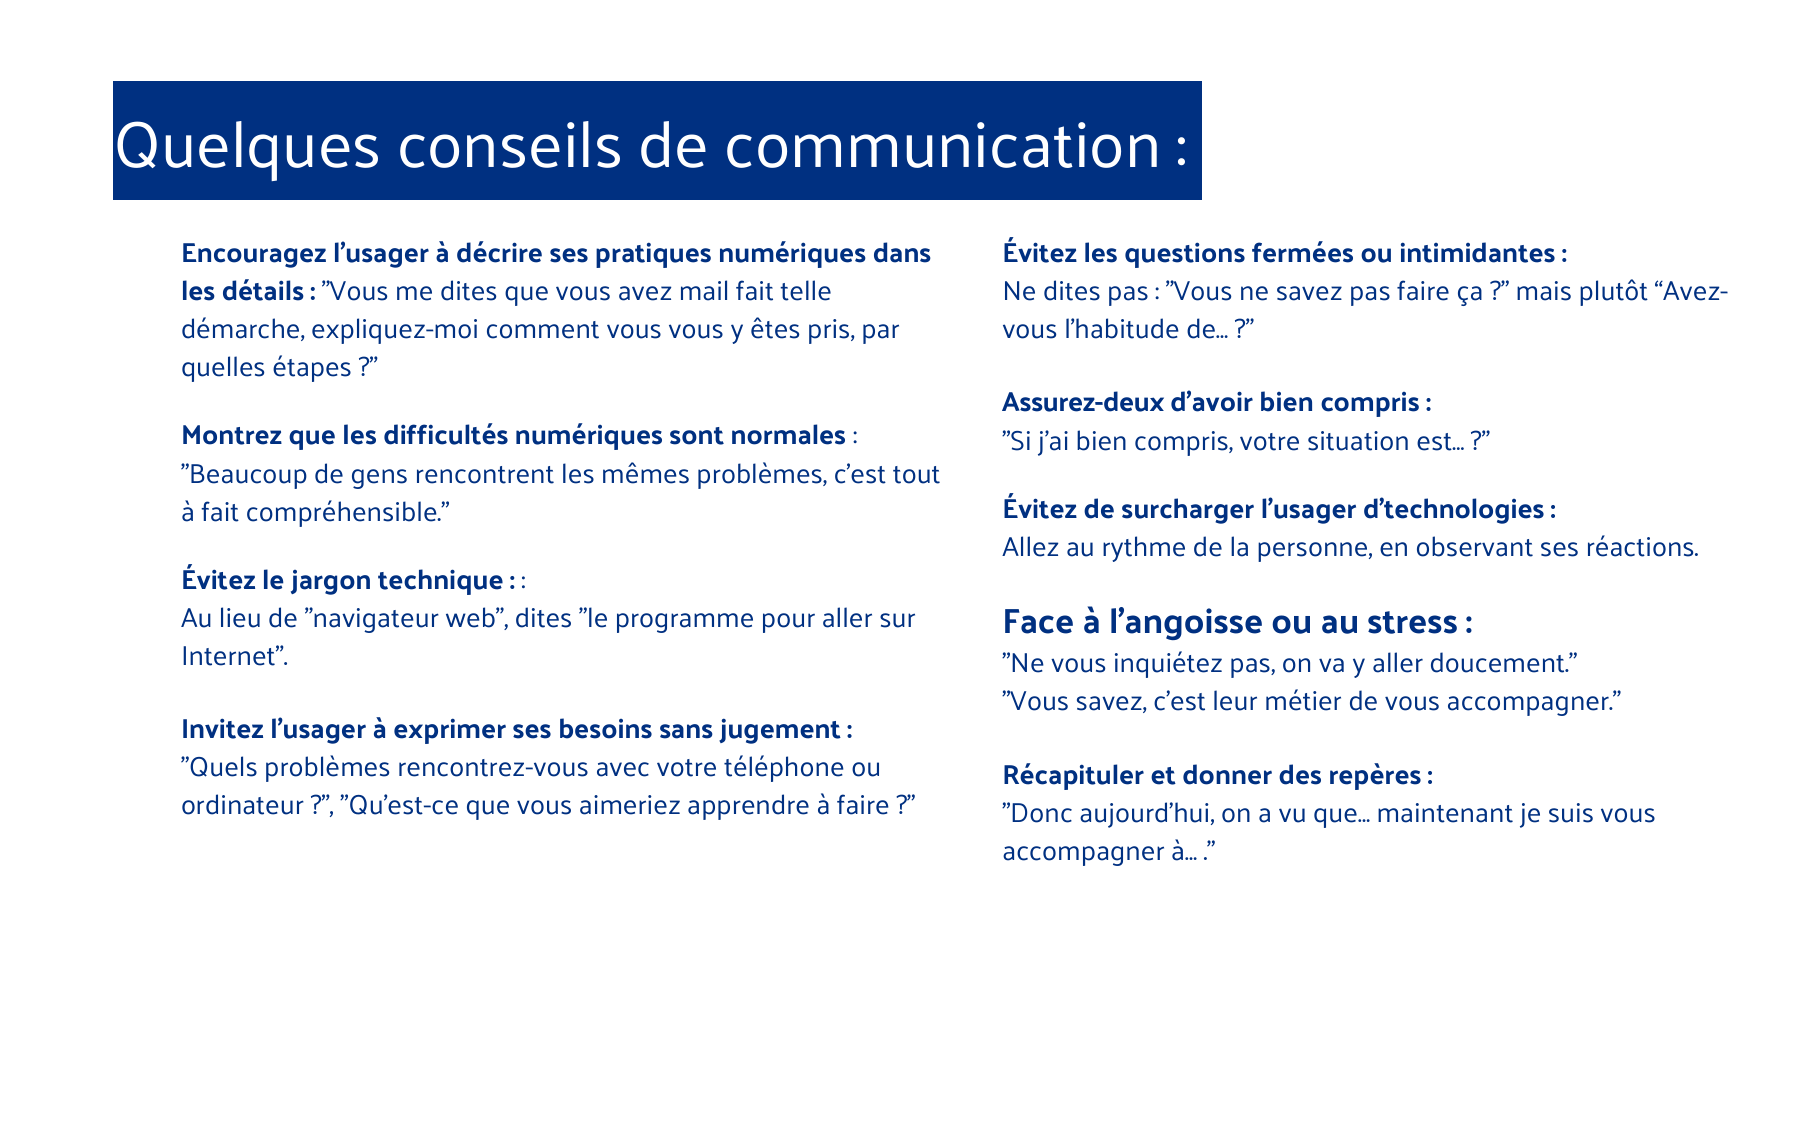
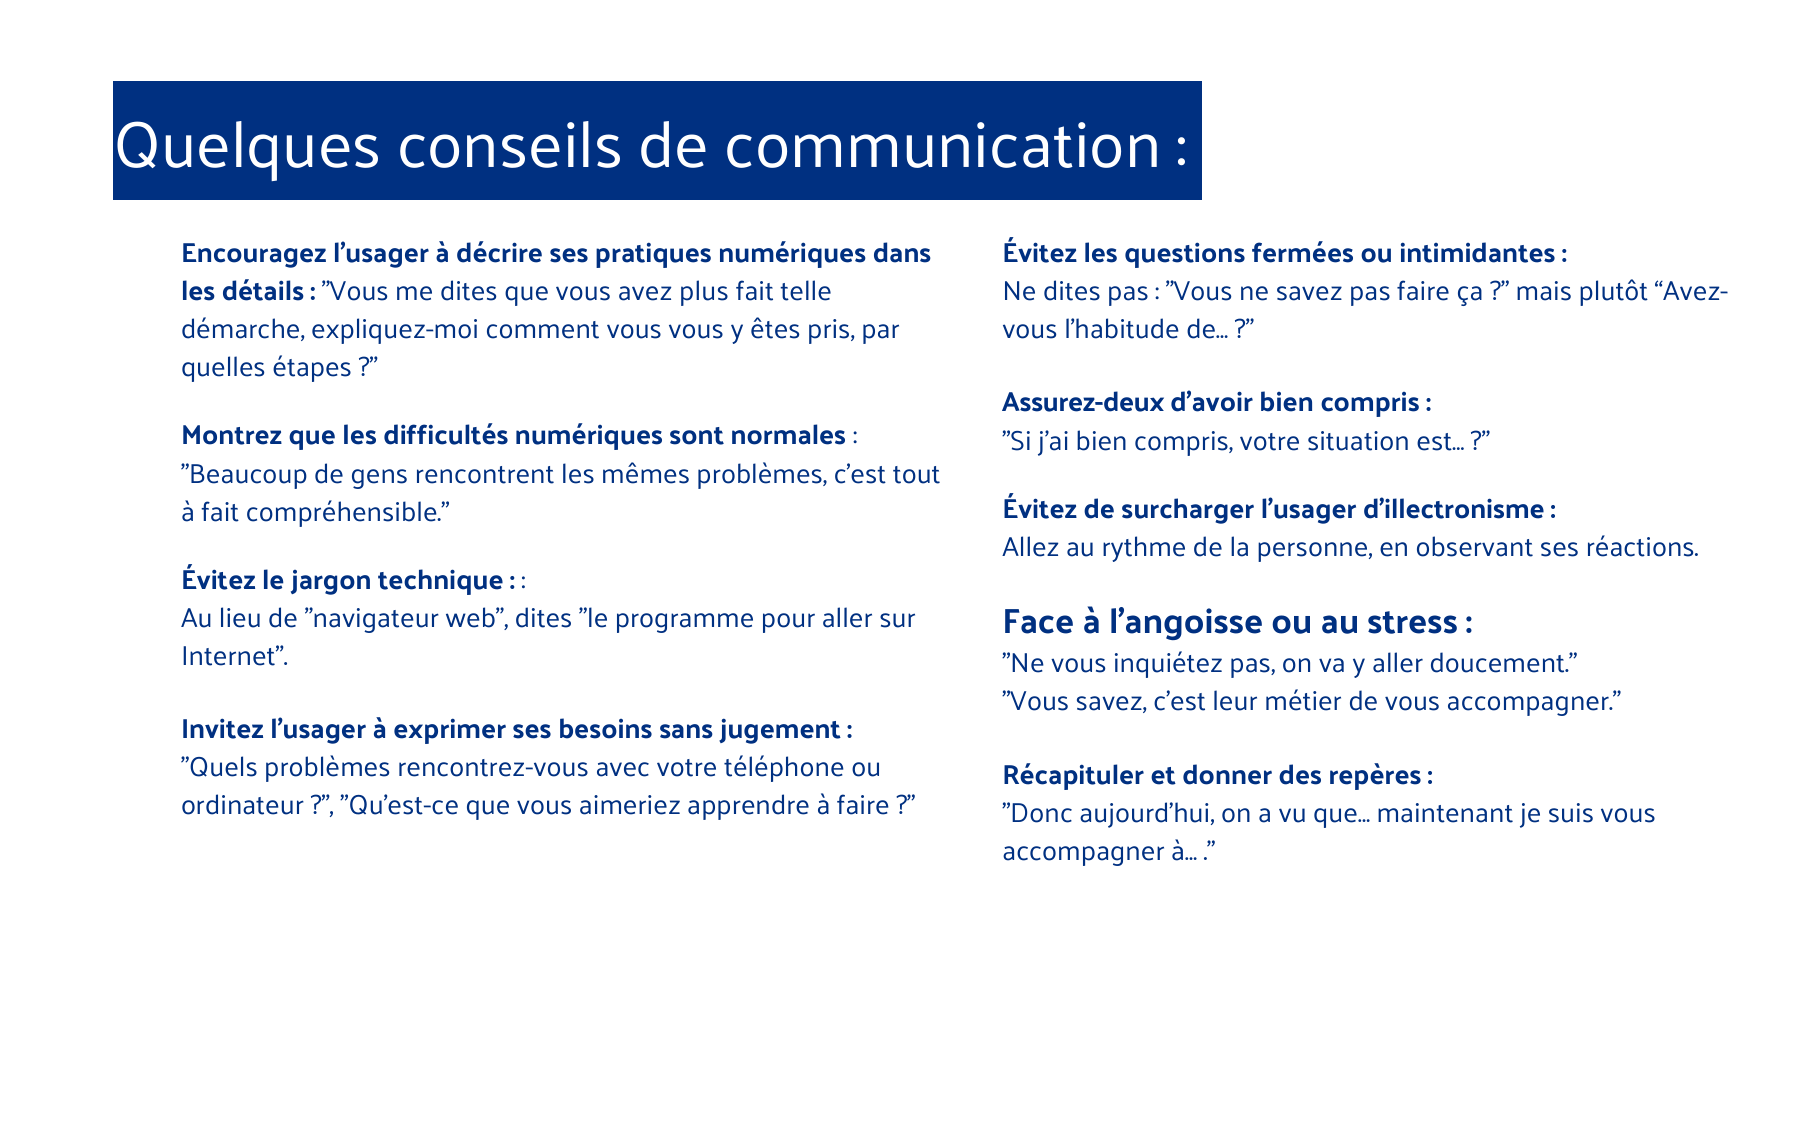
mail: mail -> plus
d’technologies: d’technologies -> d’illectronisme
